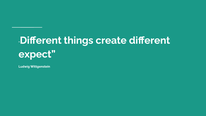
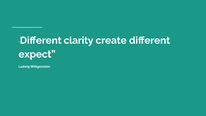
things: things -> clarity
